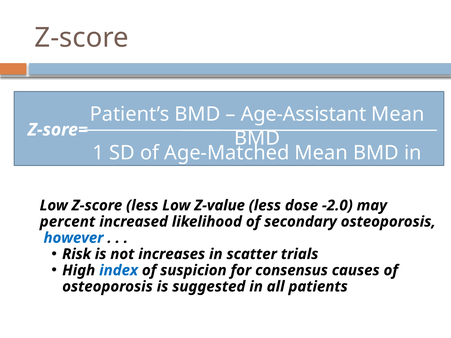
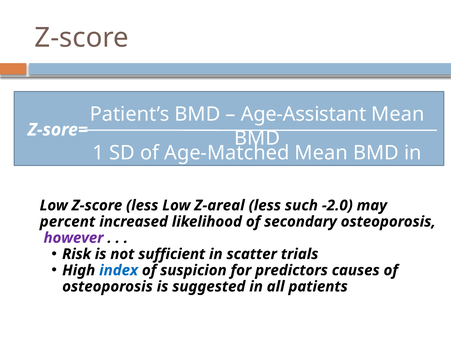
Z-value: Z-value -> Z-areal
dose: dose -> such
however colour: blue -> purple
increases: increases -> sufficient
consensus: consensus -> predictors
